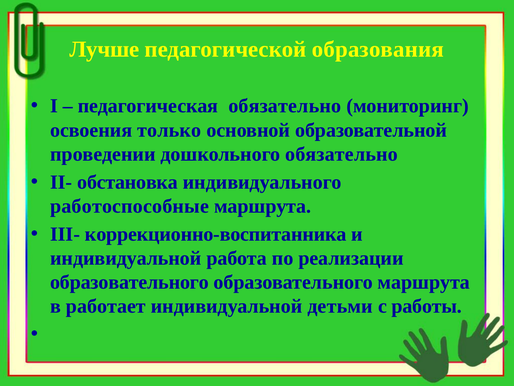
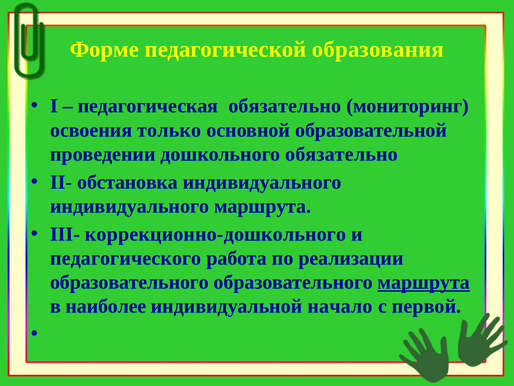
Лучше: Лучше -> Форме
работоспособные at (130, 206): работоспособные -> индивидуального
коррекционно-воспитанника: коррекционно-воспитанника -> коррекционно-дошкольного
индивидуальной at (126, 258): индивидуальной -> педагогического
маршрута at (424, 282) underline: none -> present
работает: работает -> наиболее
детьми: детьми -> начало
работы: работы -> первой
